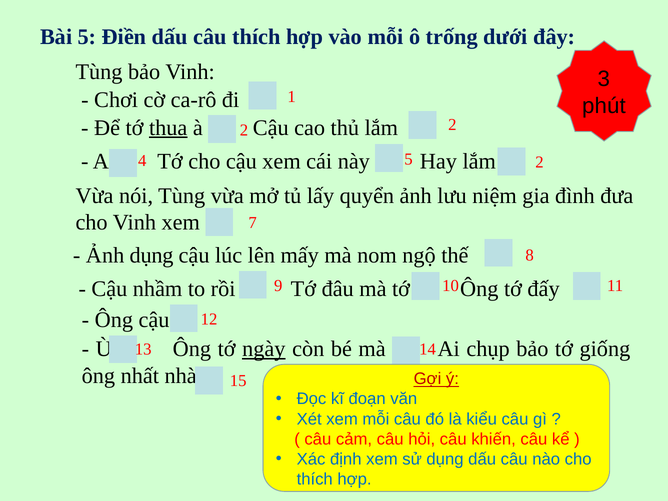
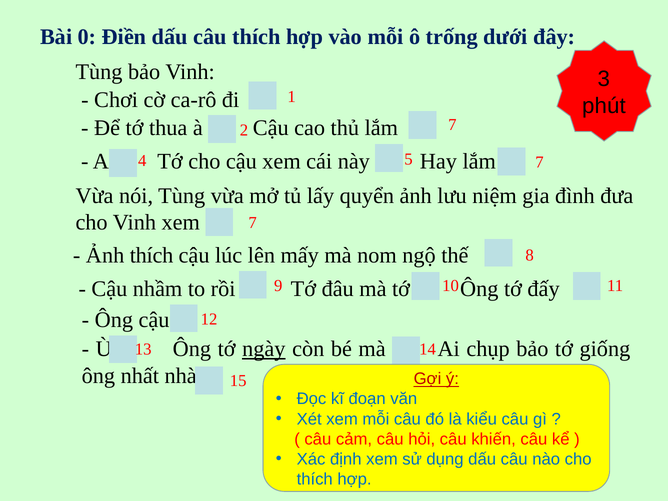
Bài 5: 5 -> 0
thua underline: present -> none
2 2: 2 -> 7
4 2: 2 -> 7
Ảnh dụng: dụng -> thích
